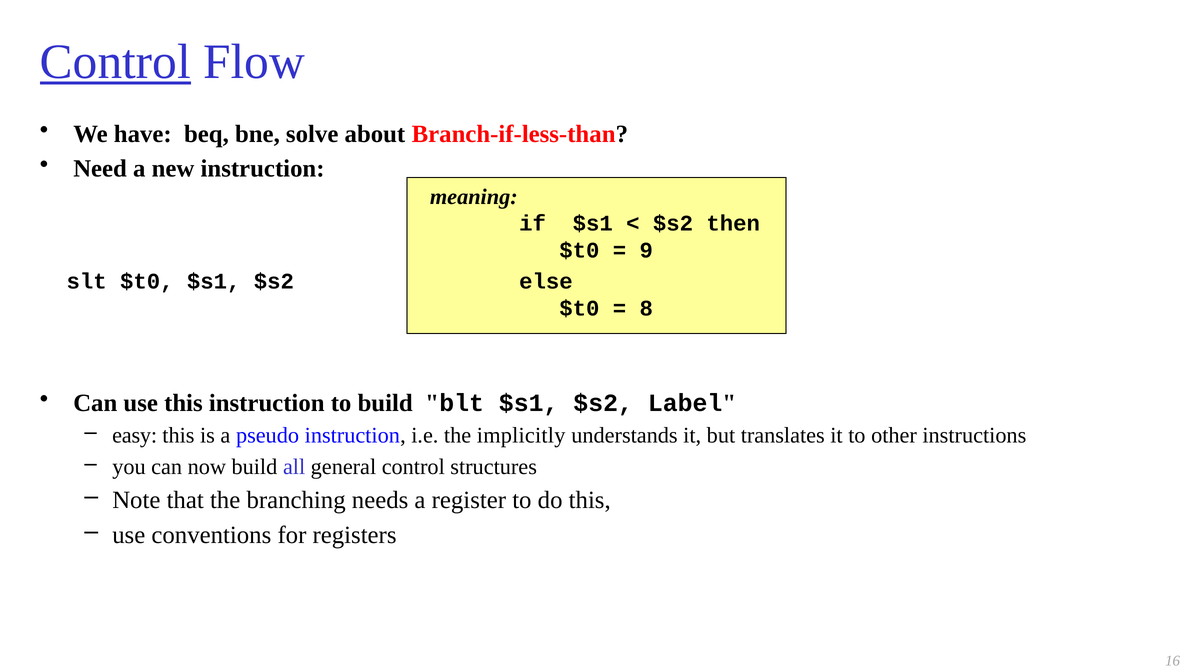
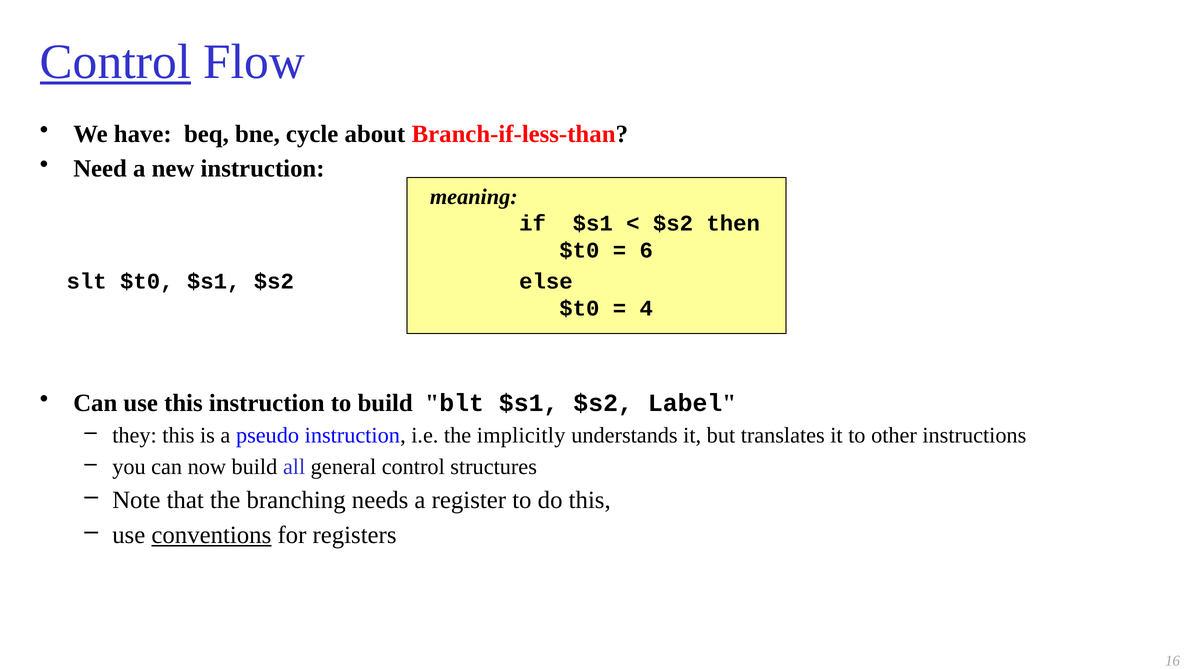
solve: solve -> cycle
9: 9 -> 6
8: 8 -> 4
easy: easy -> they
conventions underline: none -> present
